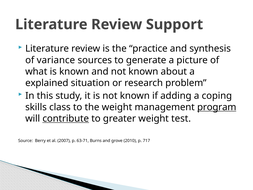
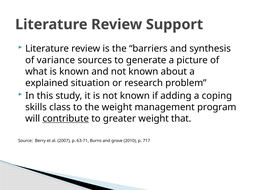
practice: practice -> barriers
program underline: present -> none
test: test -> that
